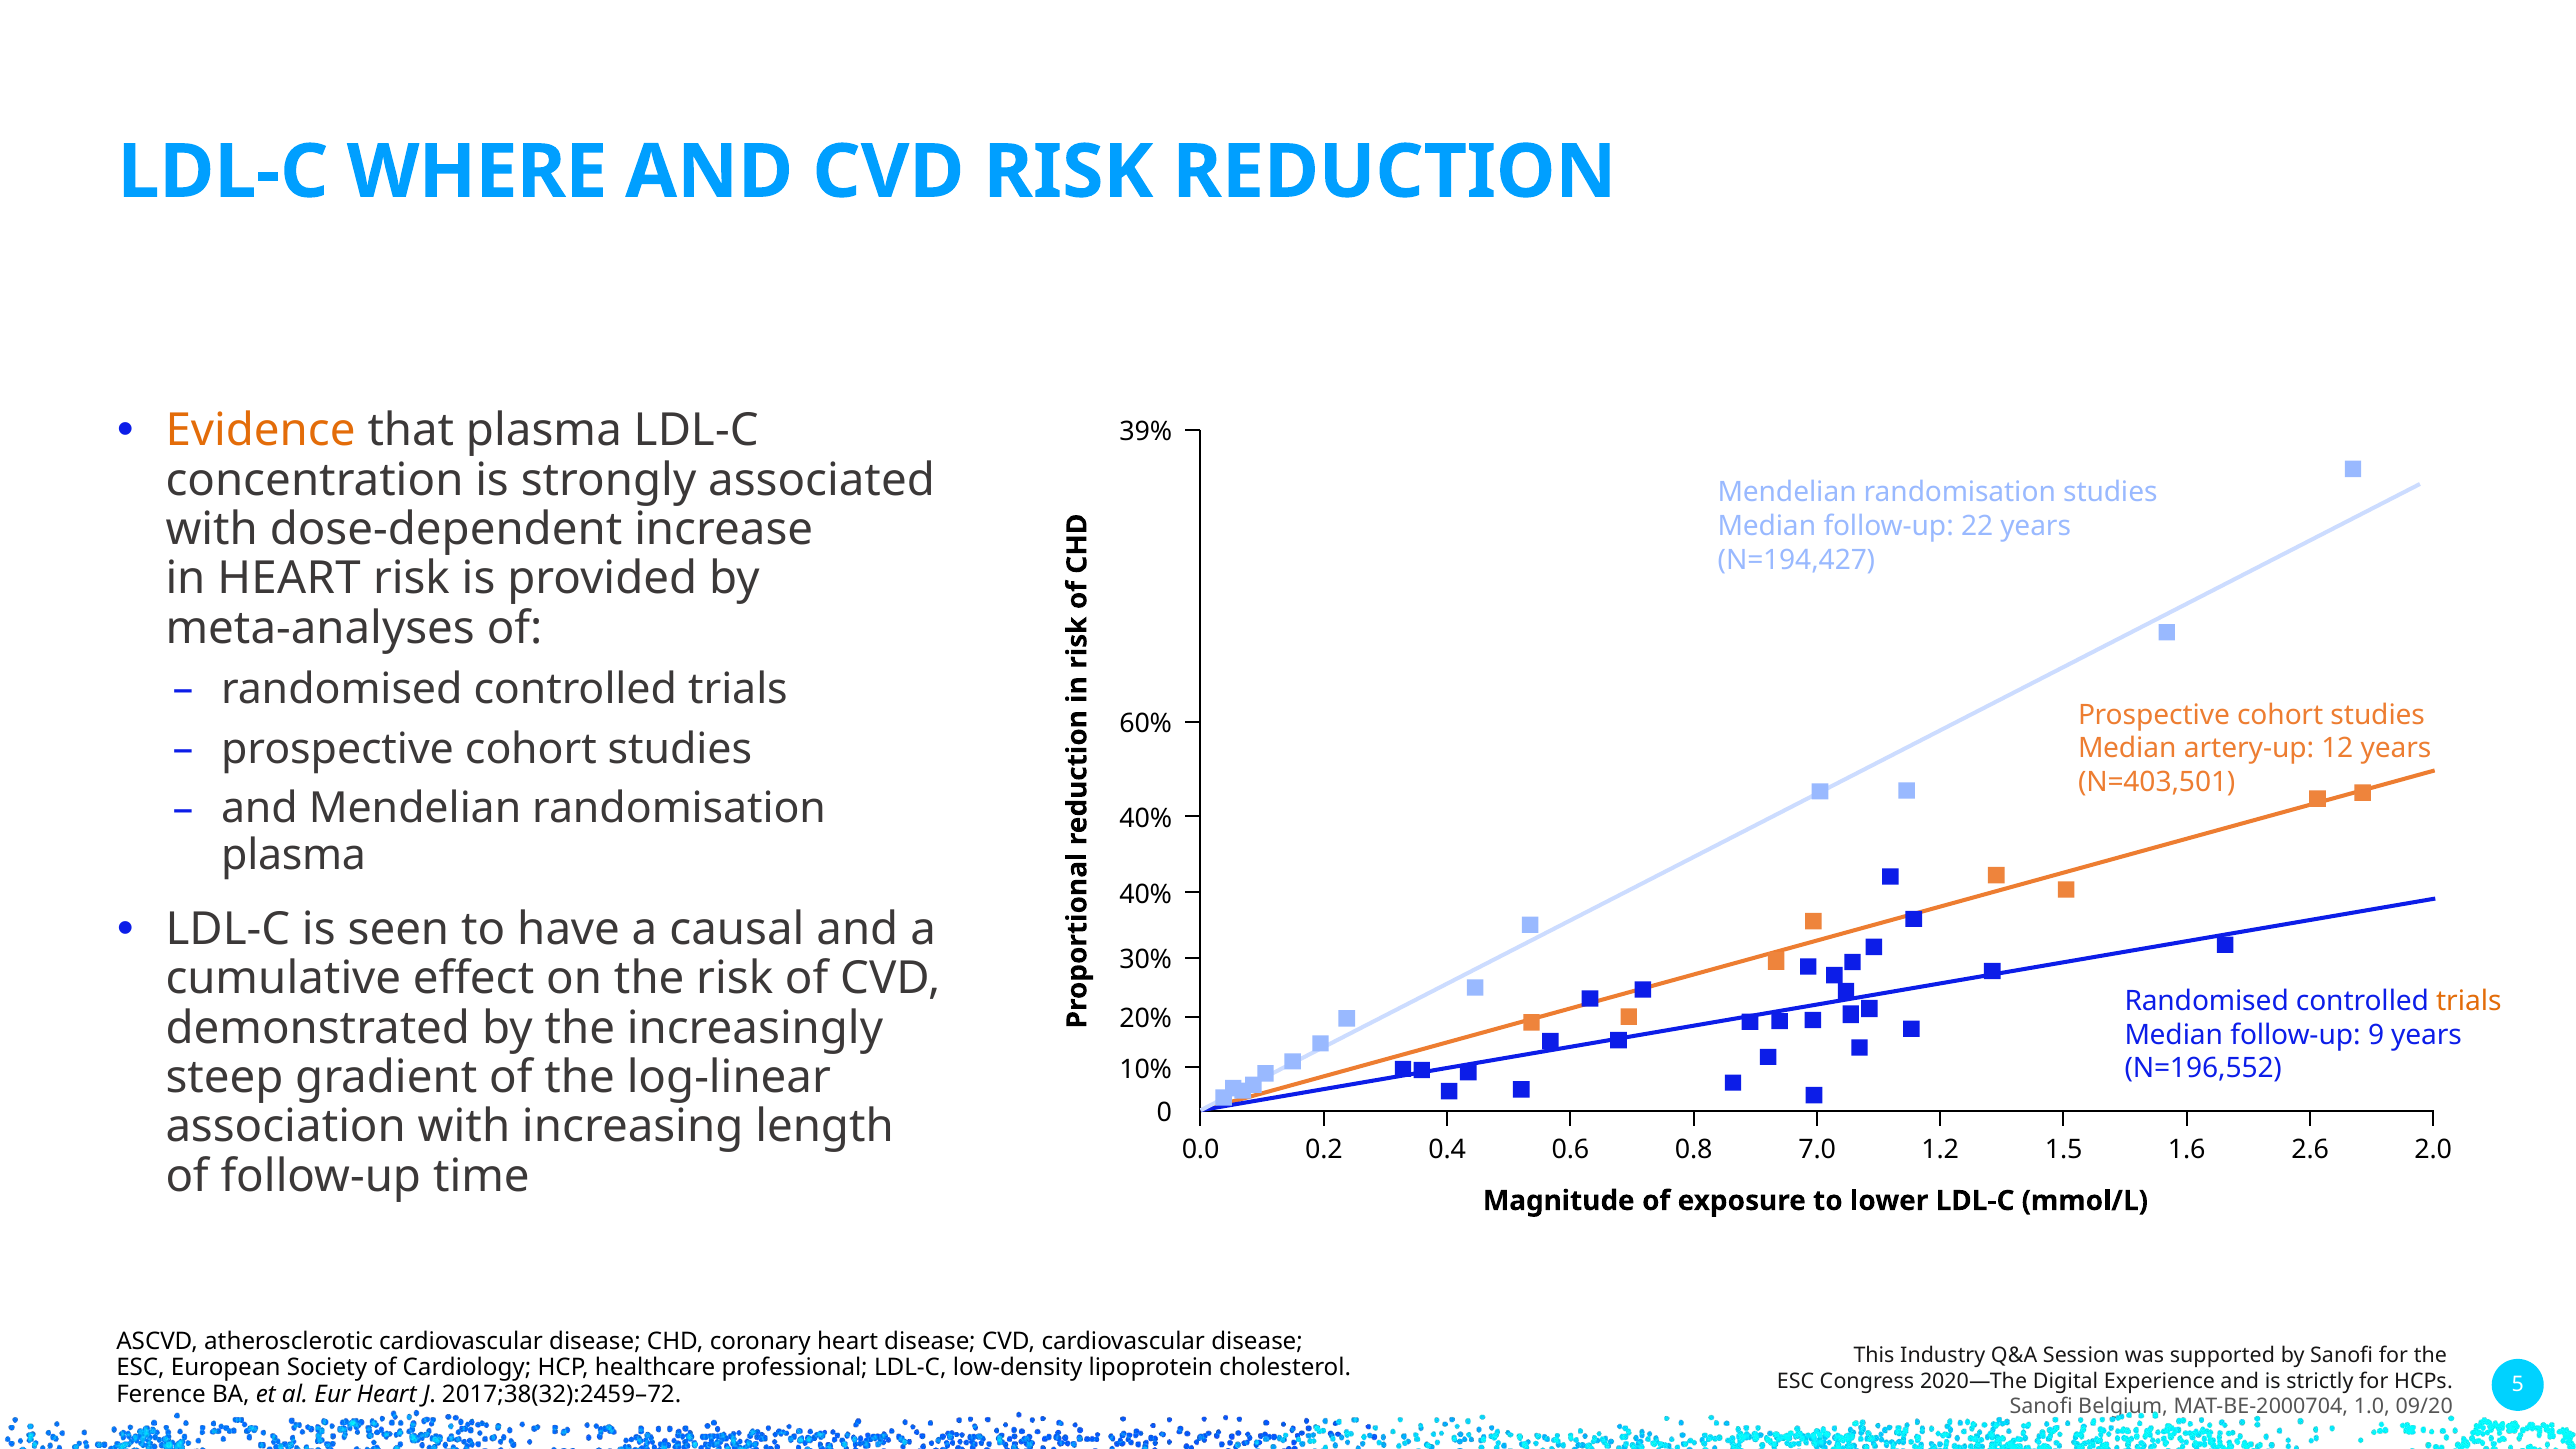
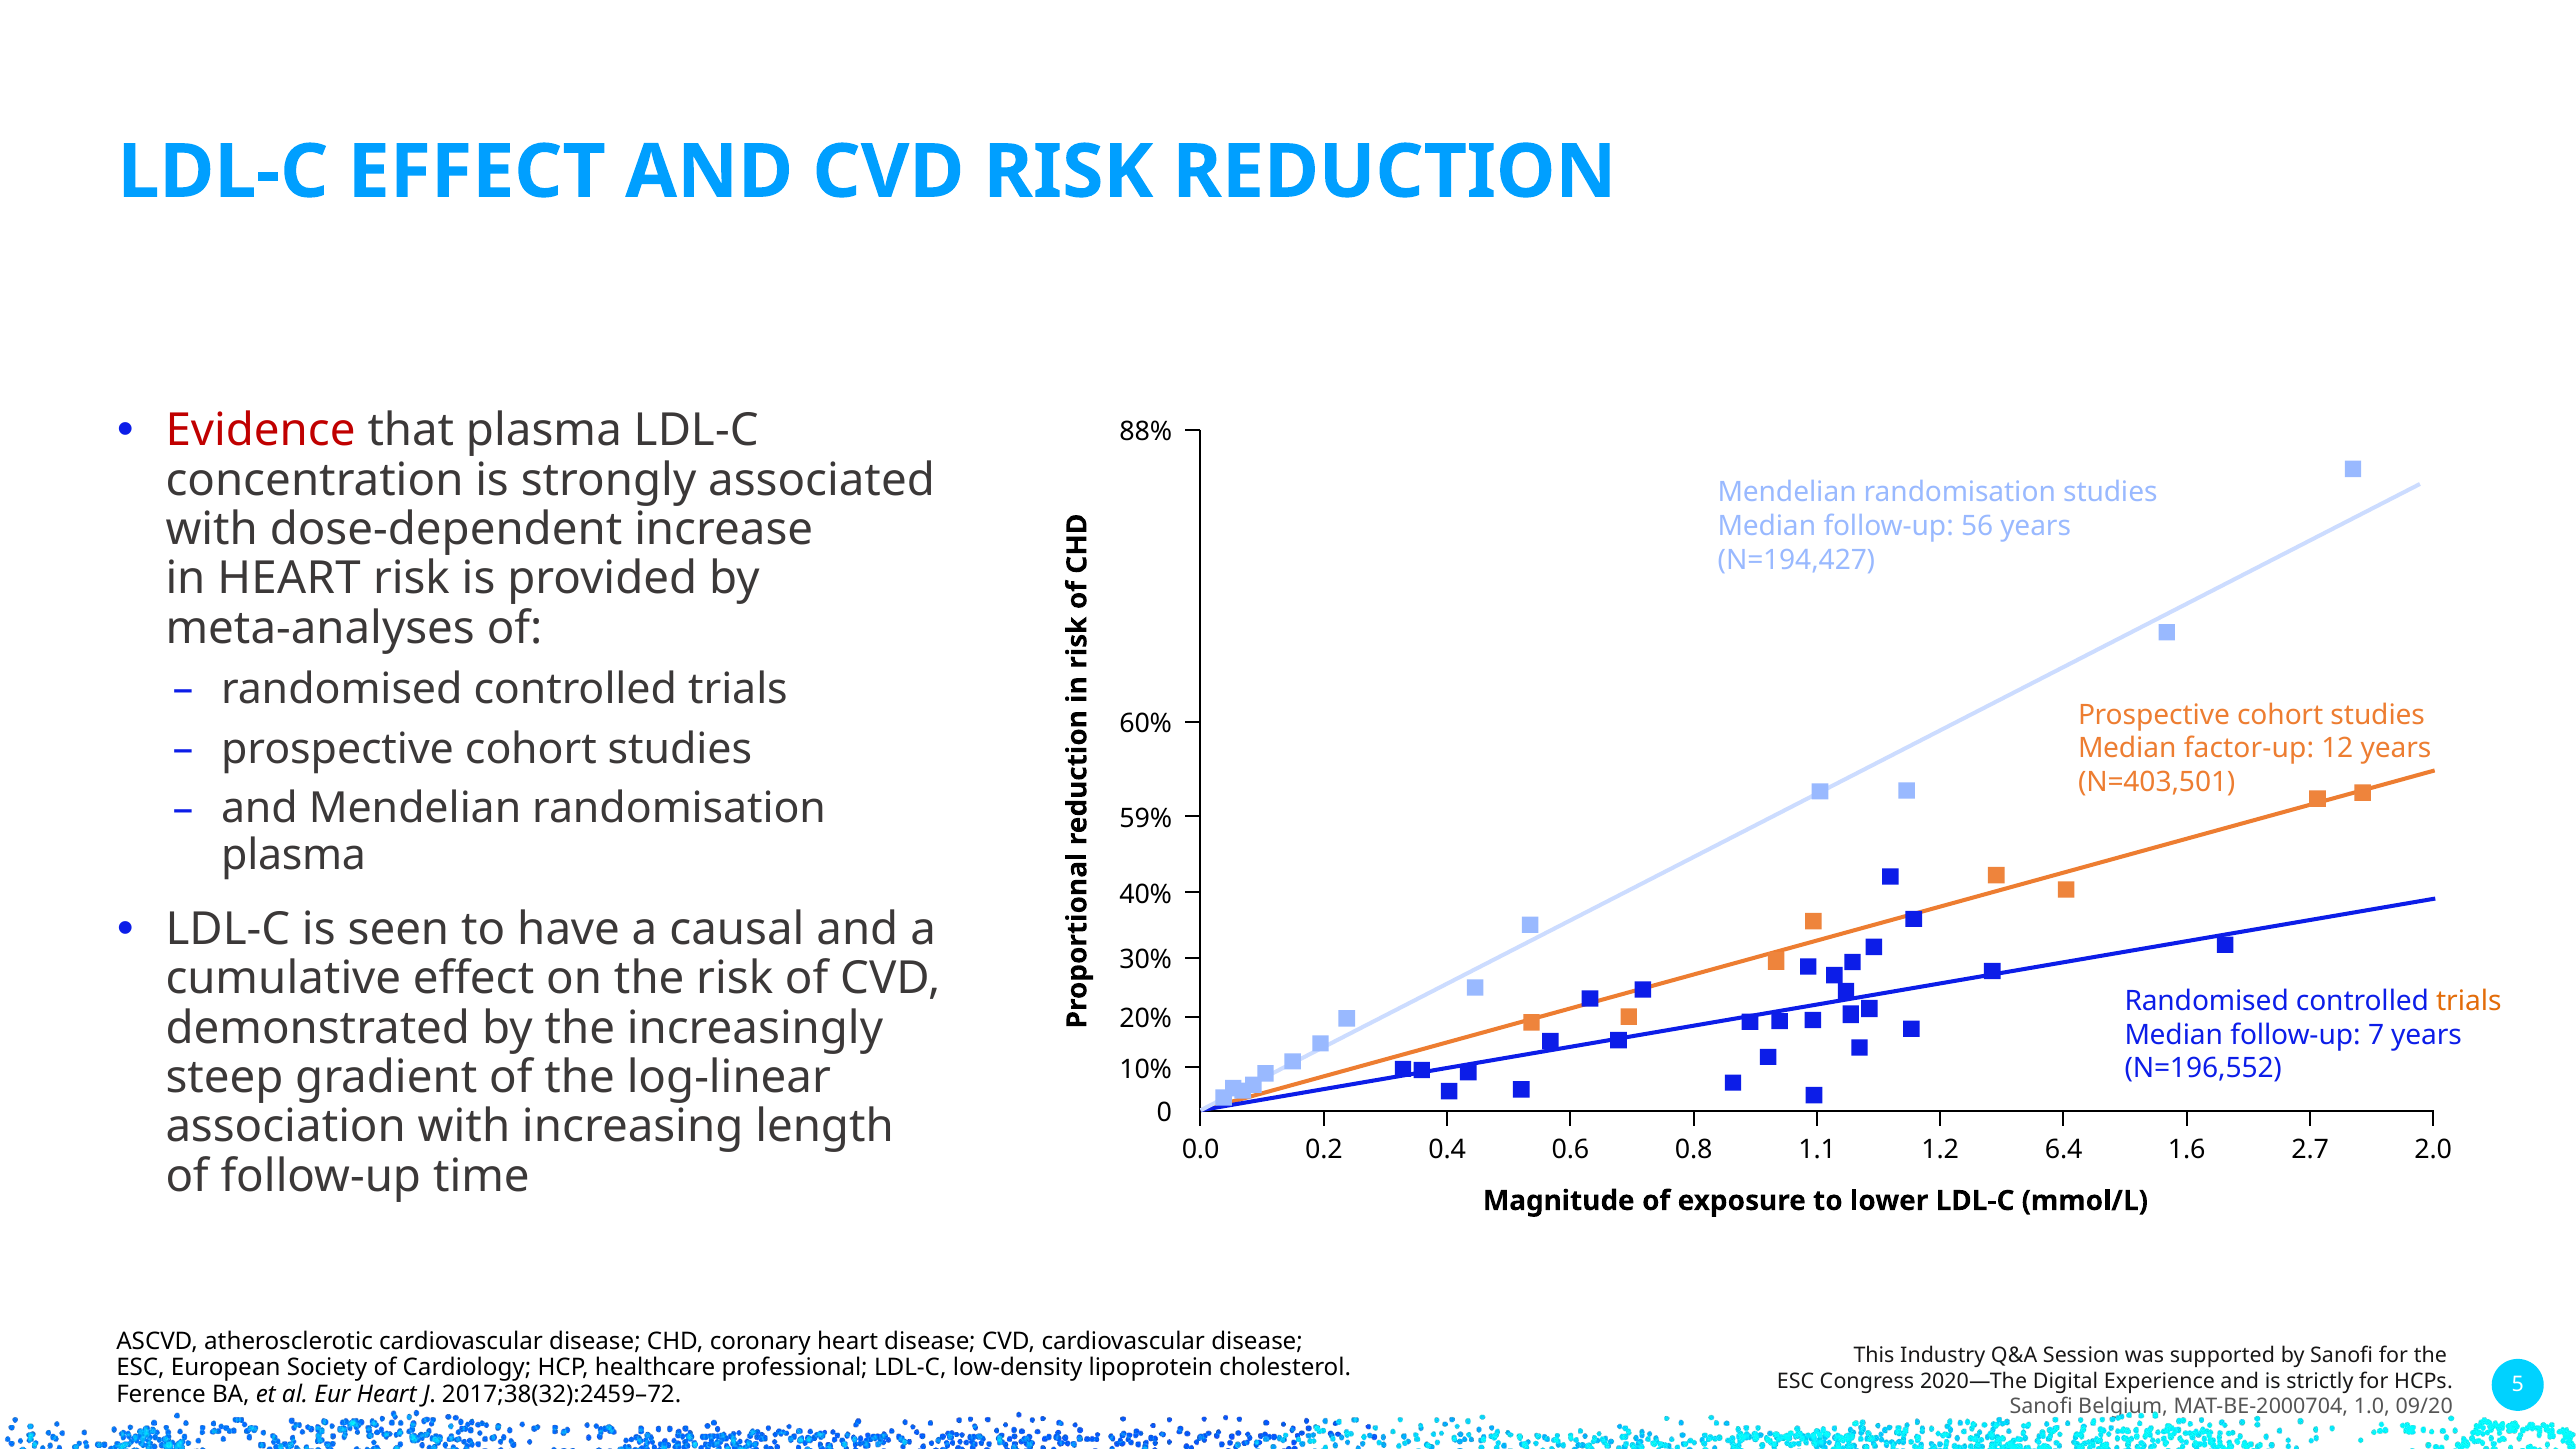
LDL-C WHERE: WHERE -> EFFECT
Evidence colour: orange -> red
39%: 39% -> 88%
22: 22 -> 56
artery-up: artery-up -> factor-up
40% at (1146, 818): 40% -> 59%
9: 9 -> 7
7.0: 7.0 -> 1.1
1.5: 1.5 -> 6.4
2.6: 2.6 -> 2.7
